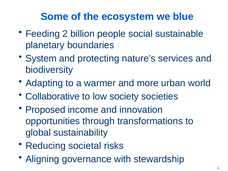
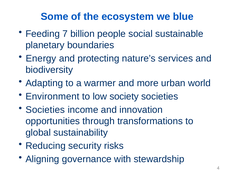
2: 2 -> 7
System: System -> Energy
Collaborative: Collaborative -> Environment
Proposed at (45, 110): Proposed -> Societies
societal: societal -> security
